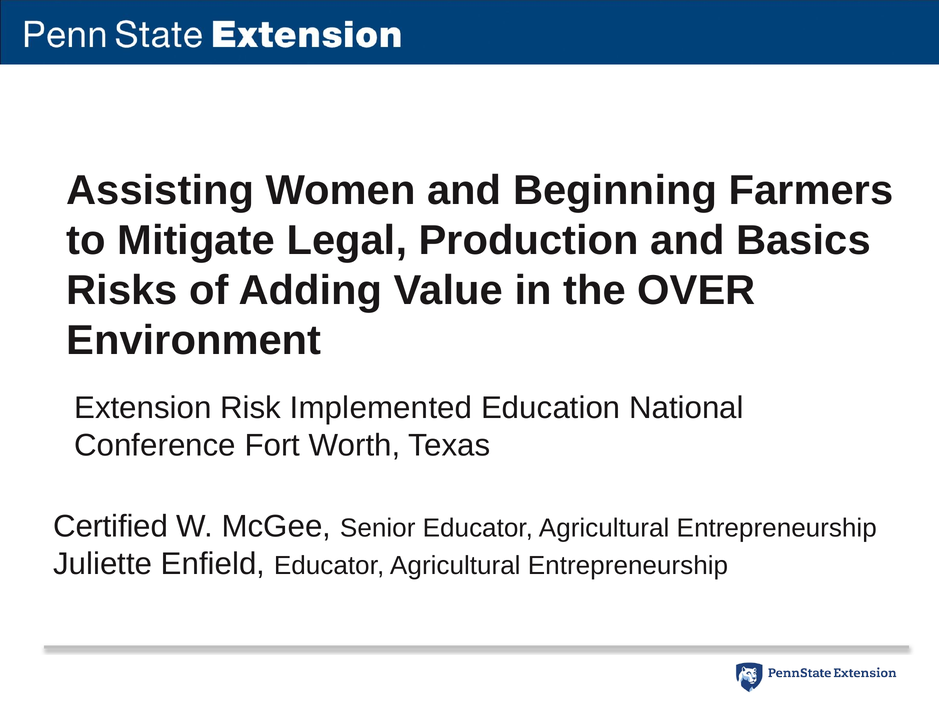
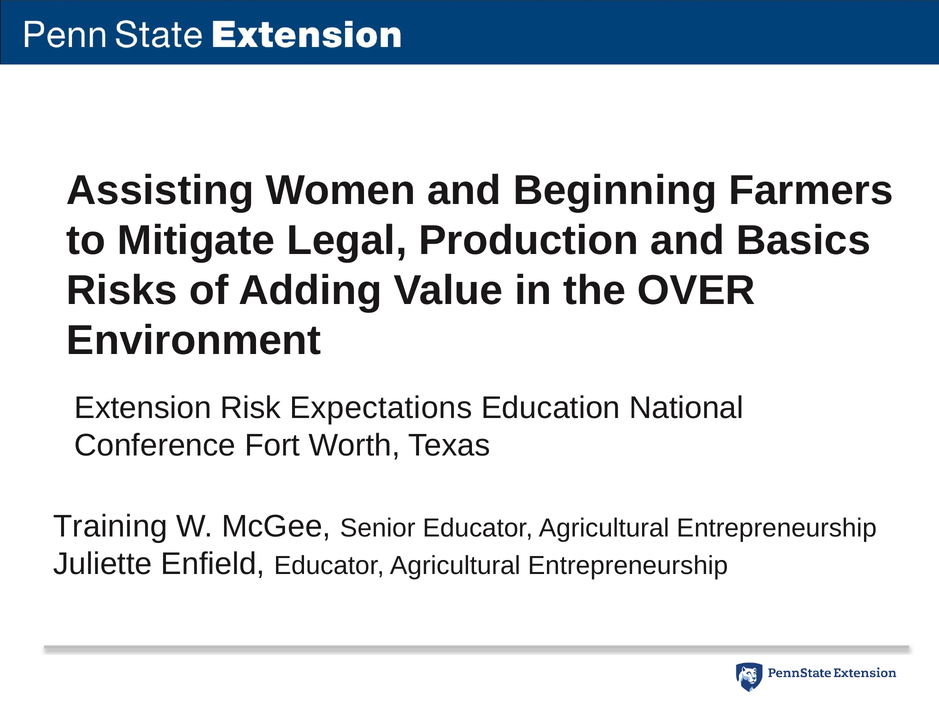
Implemented: Implemented -> Expectations
Certified: Certified -> Training
